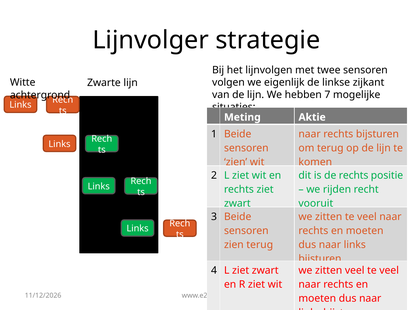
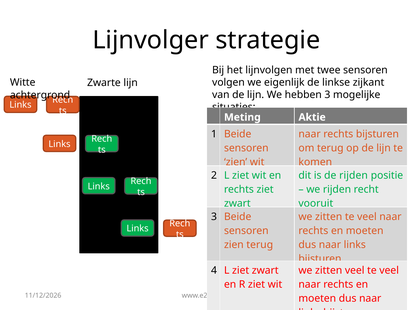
hebben 7: 7 -> 3
de rechts: rechts -> rijden
